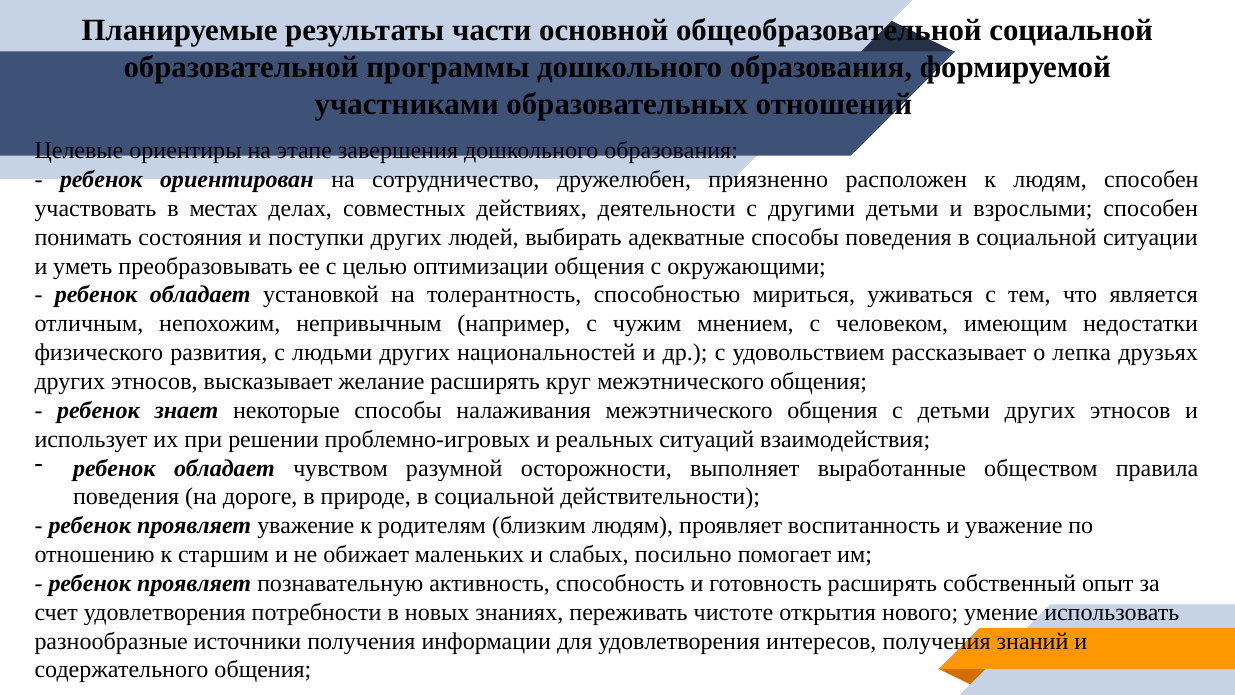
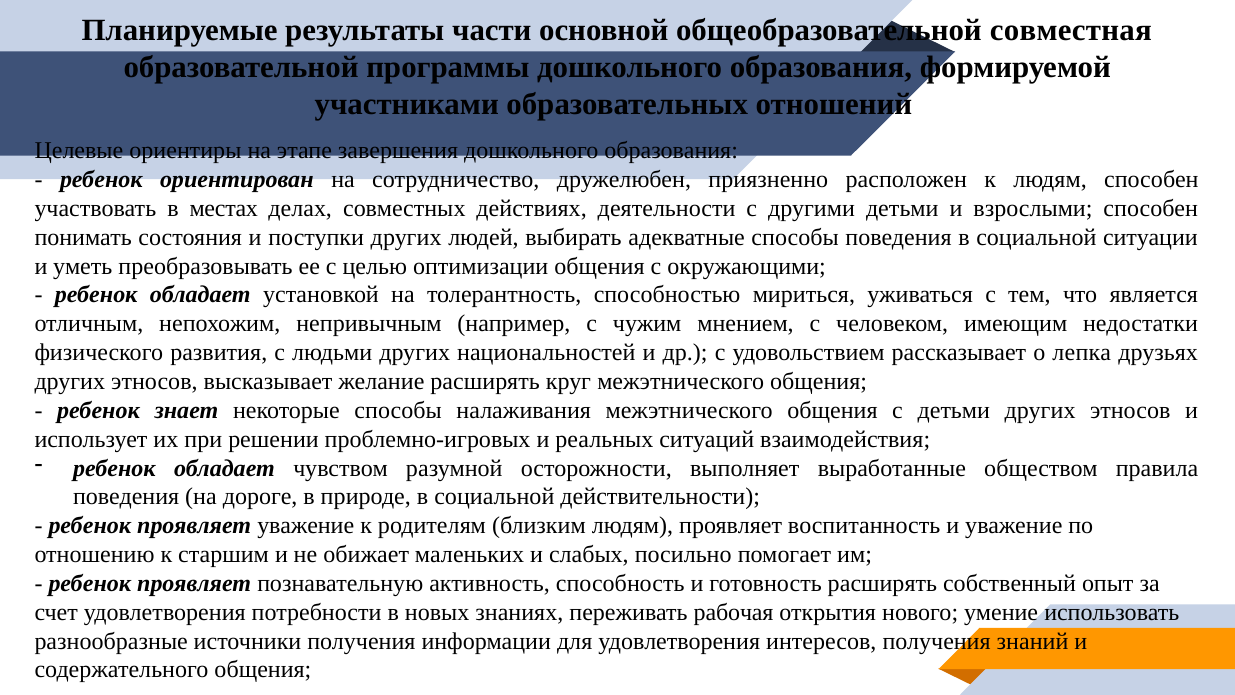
общеобразовательной социальной: социальной -> совместная
чистоте: чистоте -> рабочая
